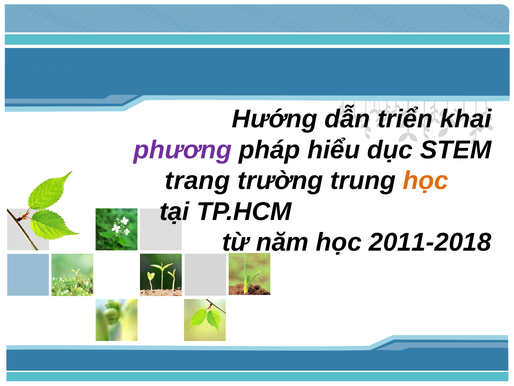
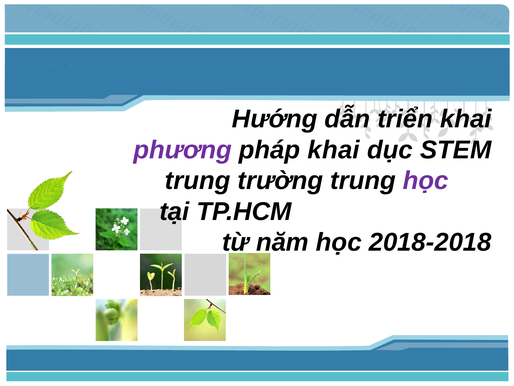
pháp hiểu: hiểu -> khai
trang at (198, 181): trang -> trung
học at (426, 181) colour: orange -> purple
2011-2018: 2011-2018 -> 2018-2018
